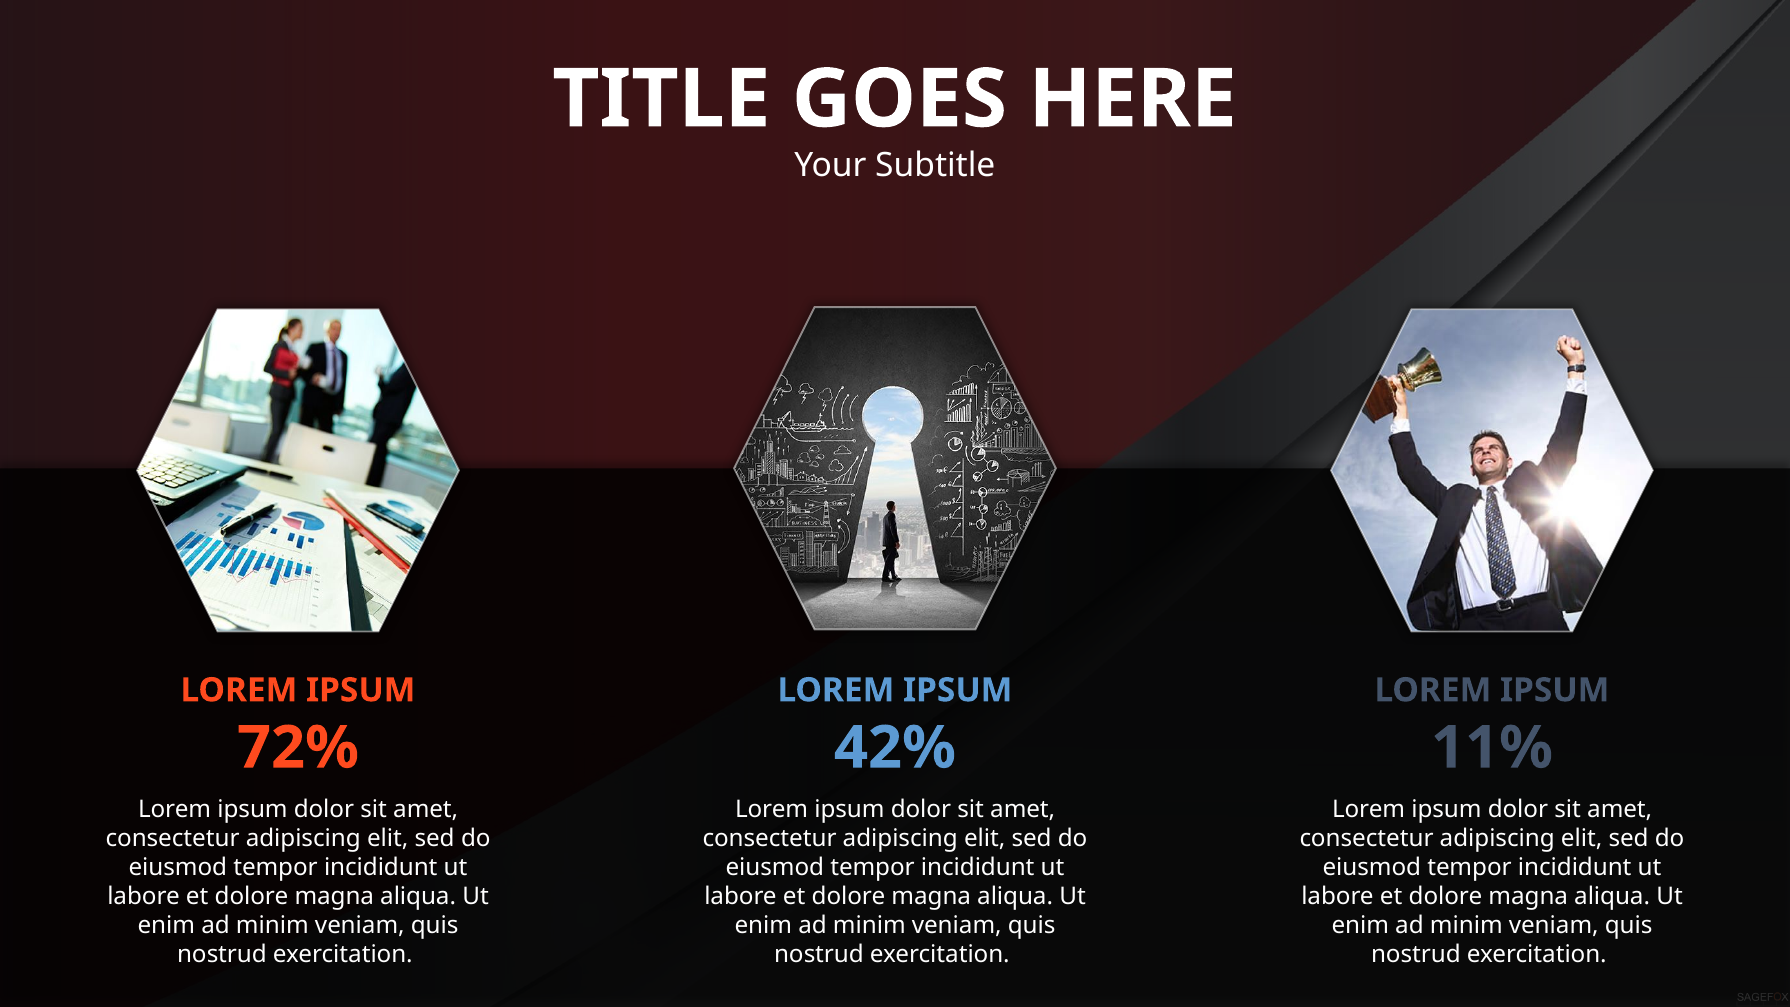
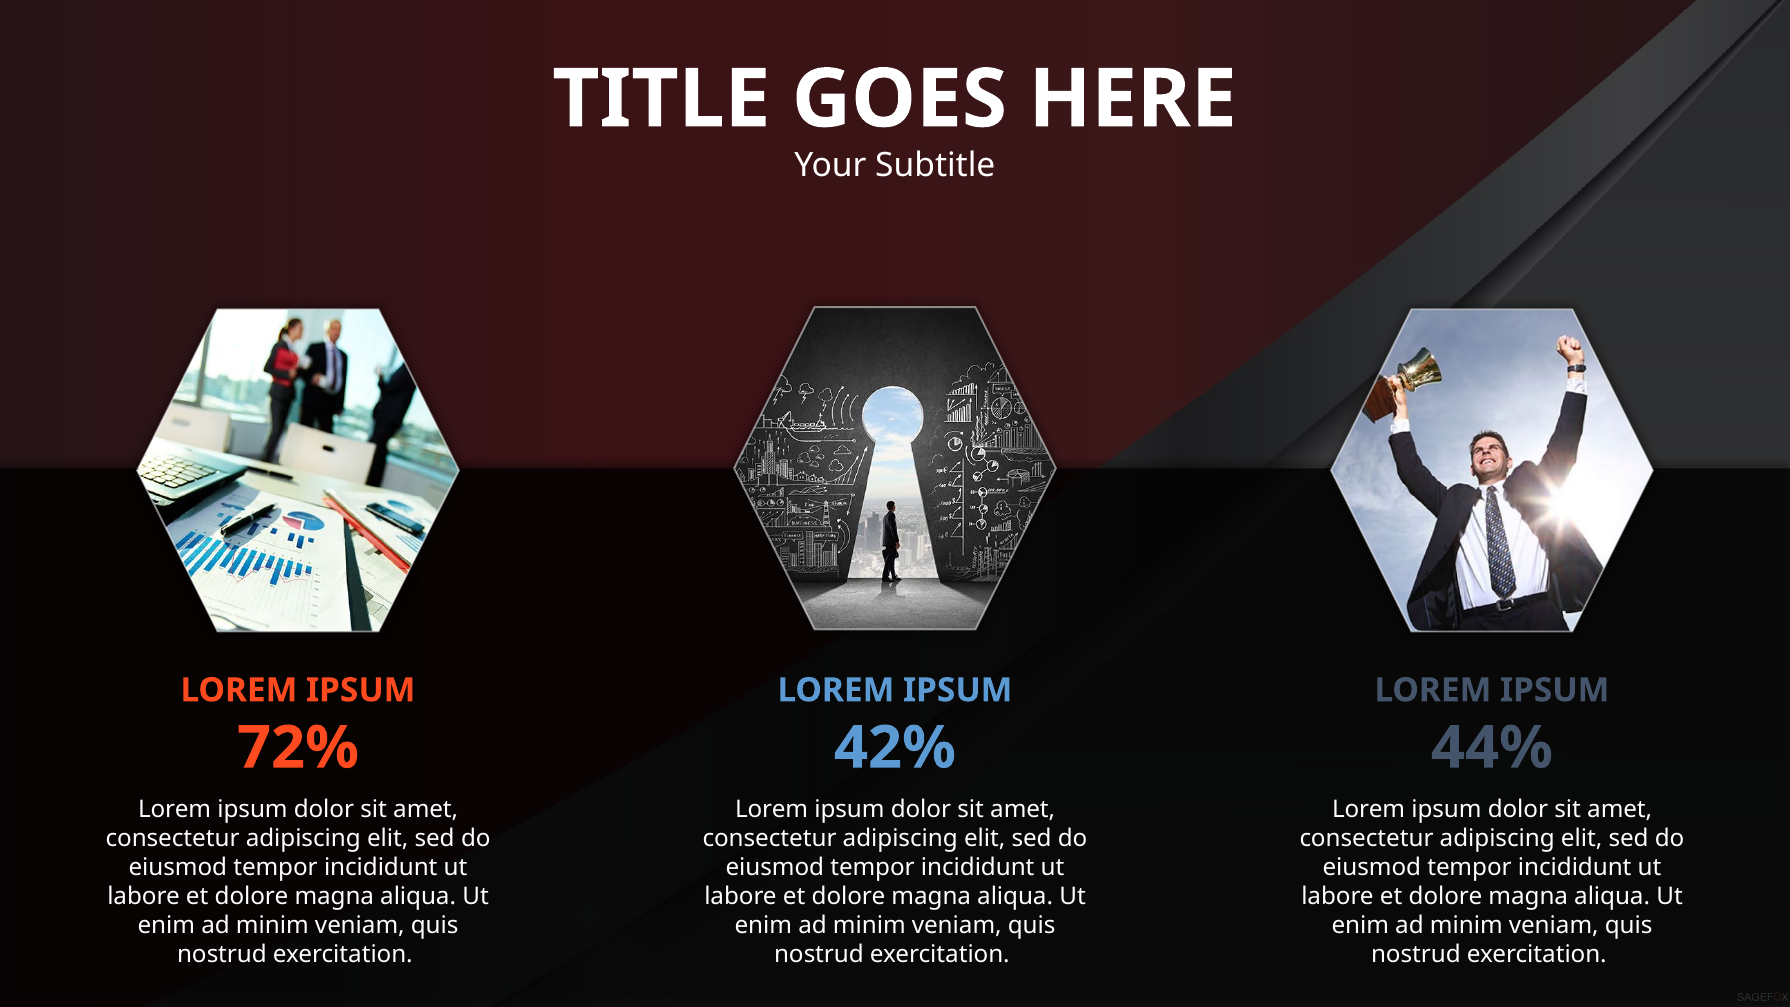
11%: 11% -> 44%
